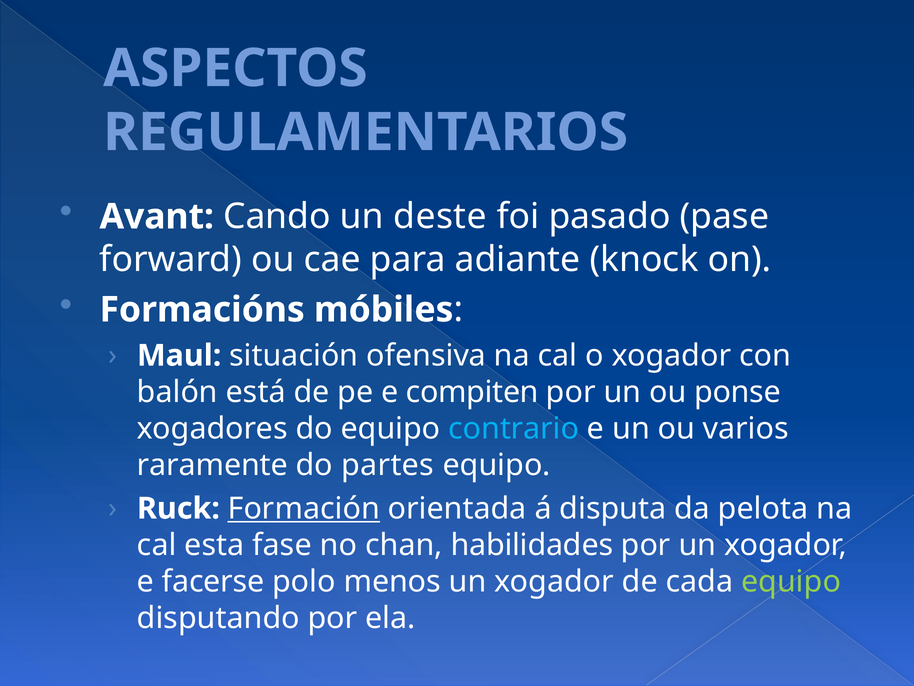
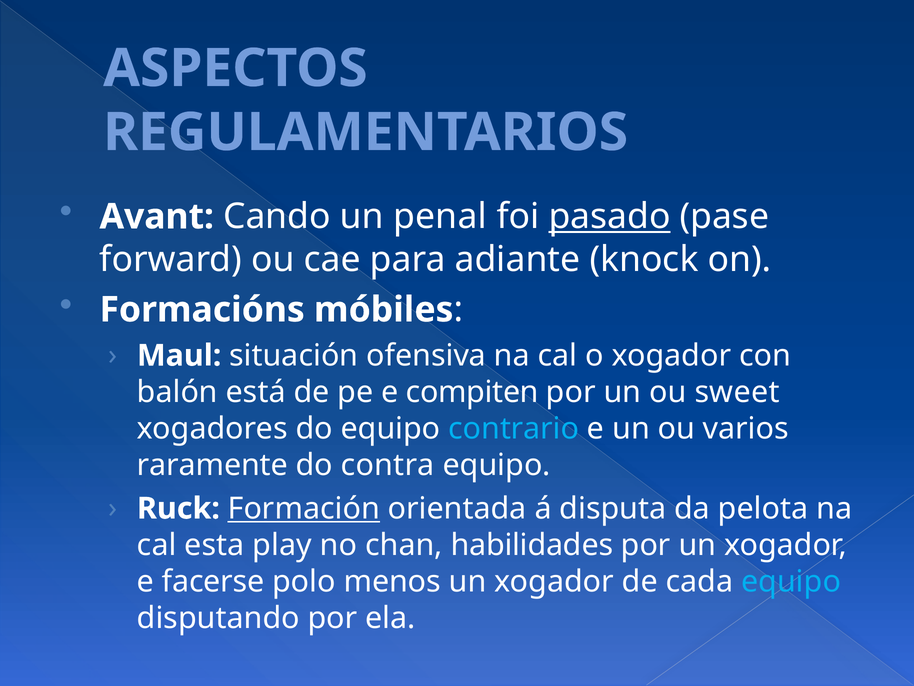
deste: deste -> penal
pasado underline: none -> present
ponse: ponse -> sweet
partes: partes -> contra
fase: fase -> play
equipo at (791, 581) colour: light green -> light blue
